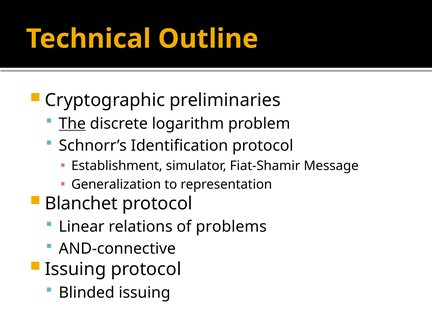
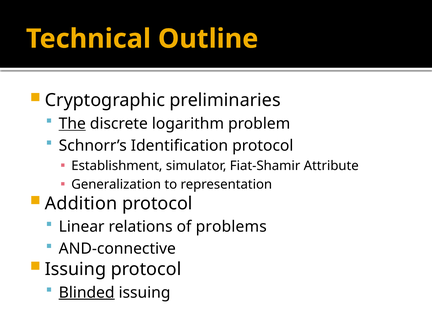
Message: Message -> Attribute
Blanchet: Blanchet -> Addition
Blinded underline: none -> present
